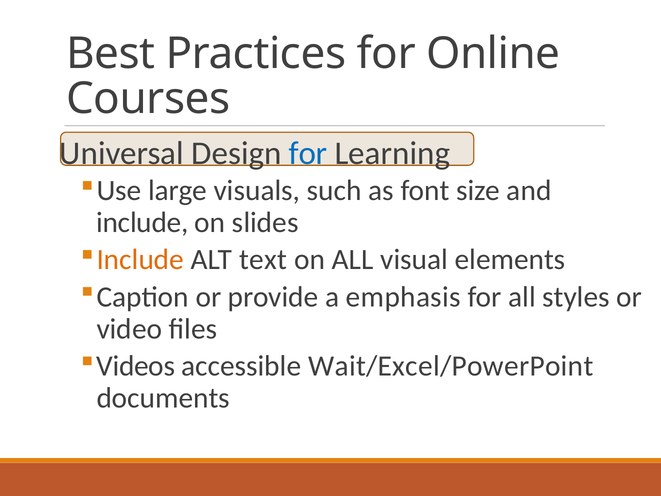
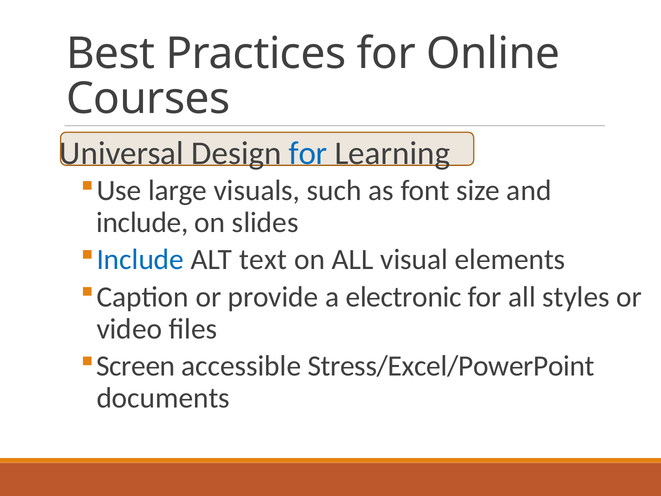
Include at (140, 260) colour: orange -> blue
emphasis: emphasis -> electronic
Videos: Videos -> Screen
Wait/Excel/PowerPoint: Wait/Excel/PowerPoint -> Stress/Excel/PowerPoint
